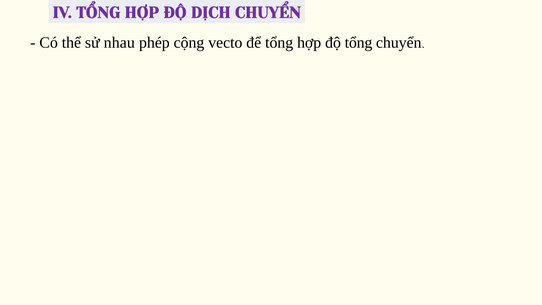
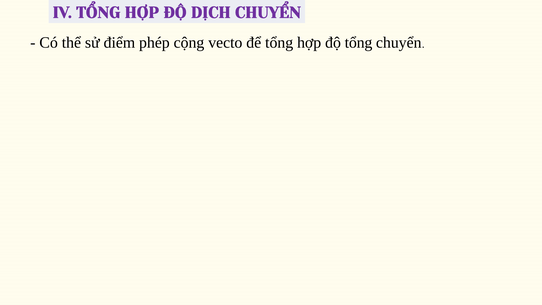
nhau: nhau -> điểm
